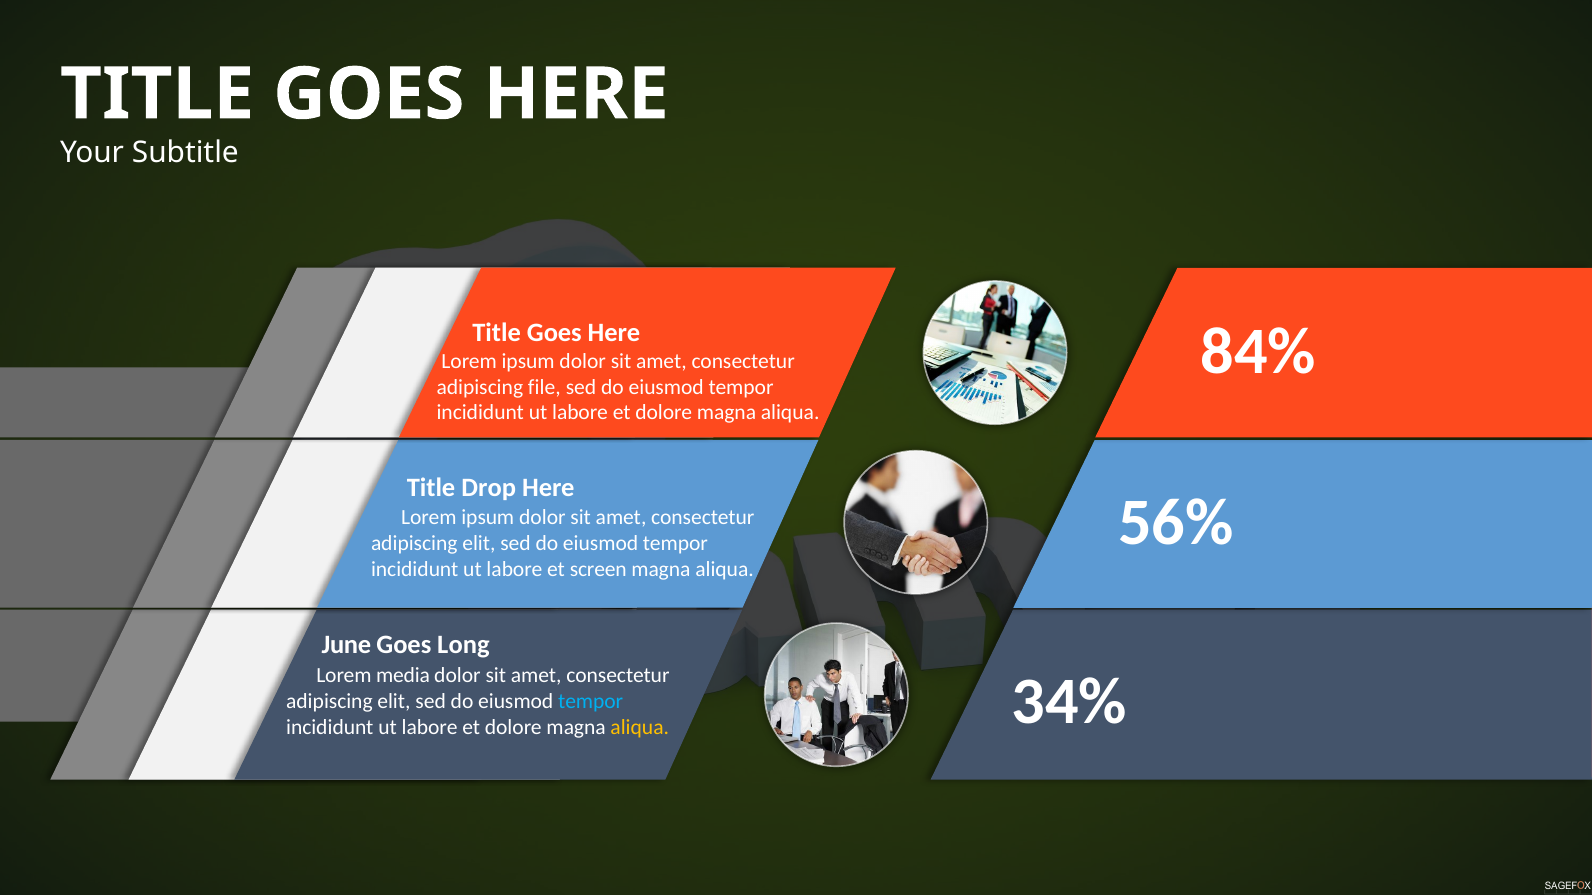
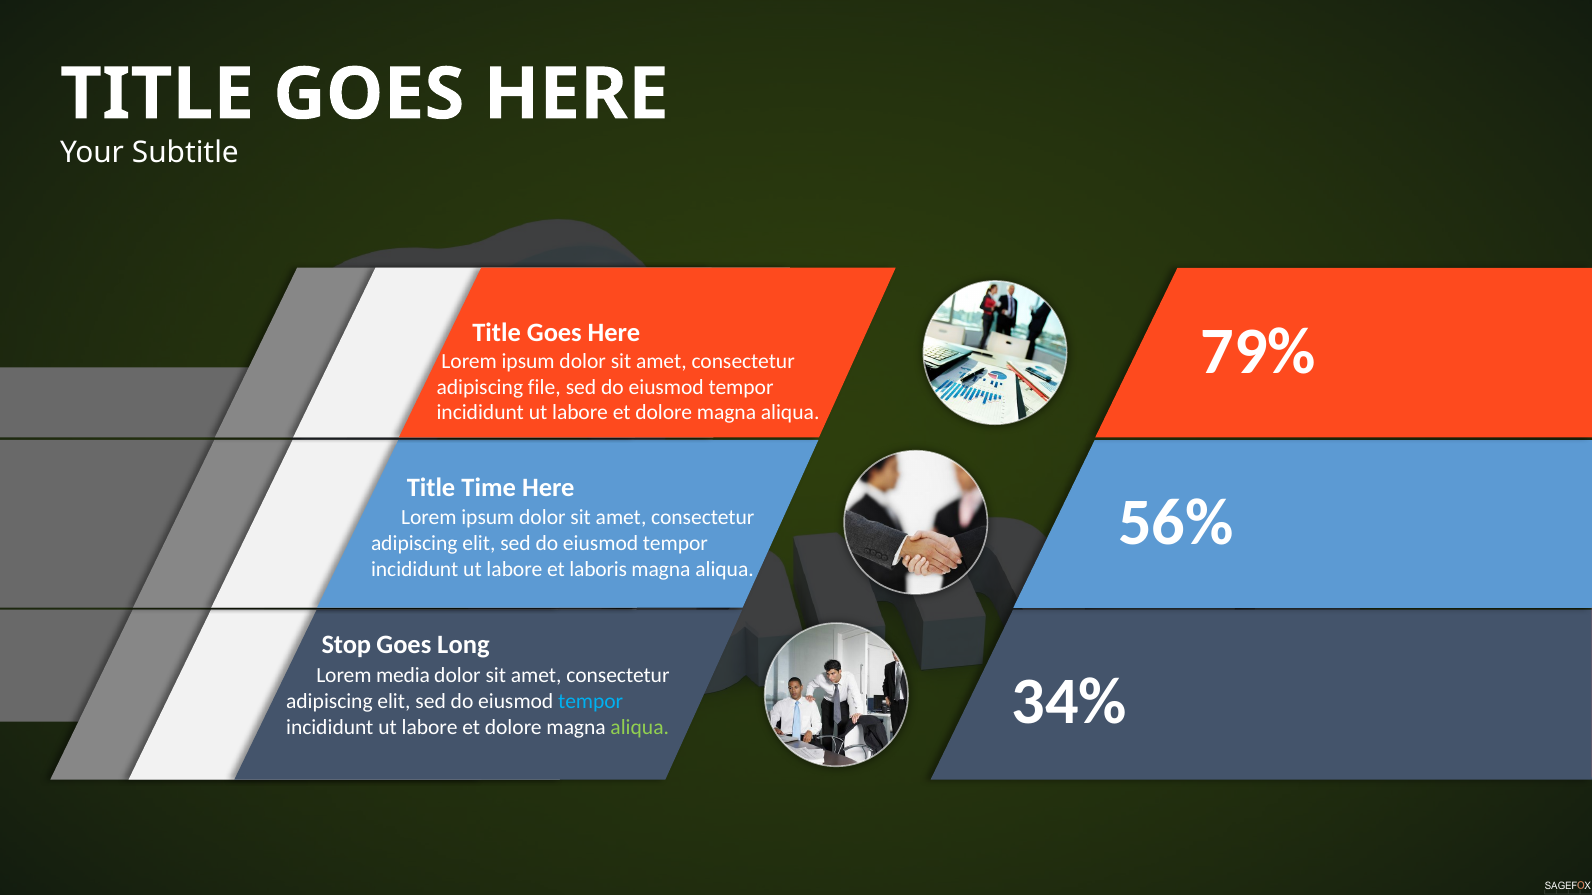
84%: 84% -> 79%
Drop: Drop -> Time
screen: screen -> laboris
June: June -> Stop
aliqua at (640, 728) colour: yellow -> light green
